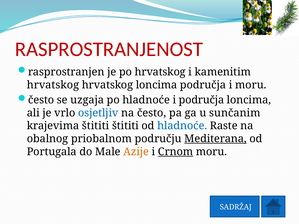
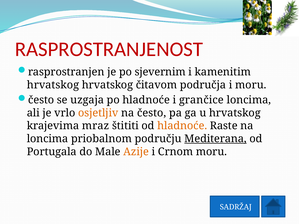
po hrvatskog: hrvatskog -> sjevernim
hrvatskog loncima: loncima -> čitavom
i područja: područja -> grančice
osjetljiv colour: blue -> orange
u sunčanim: sunčanim -> hrvatskog
krajevima štititi: štititi -> mraz
hladnoće at (182, 126) colour: blue -> orange
obalnog at (48, 139): obalnog -> loncima
Crnom underline: present -> none
